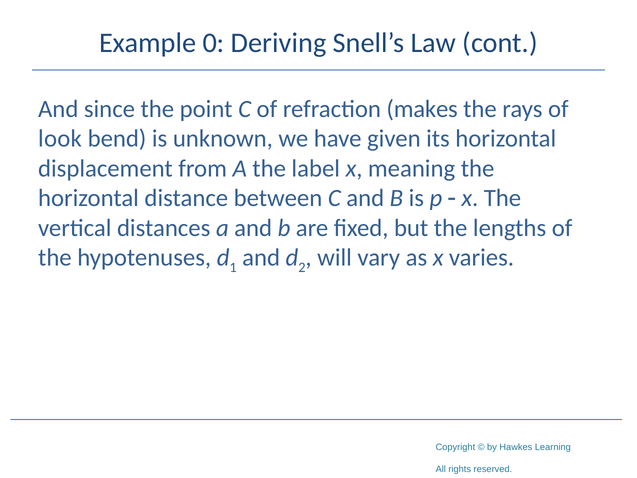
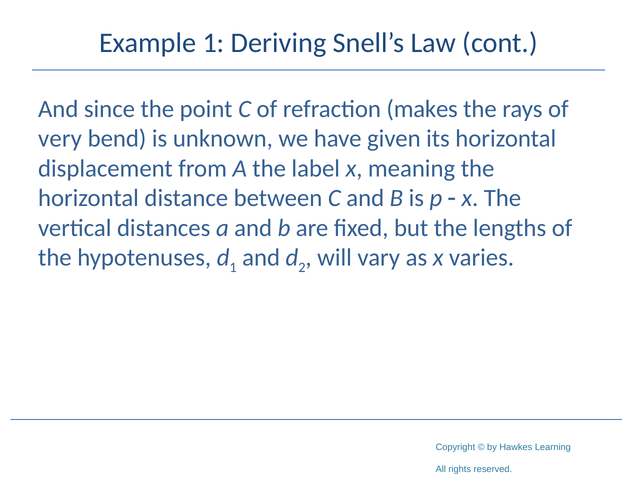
Example 0: 0 -> 1
look: look -> very
